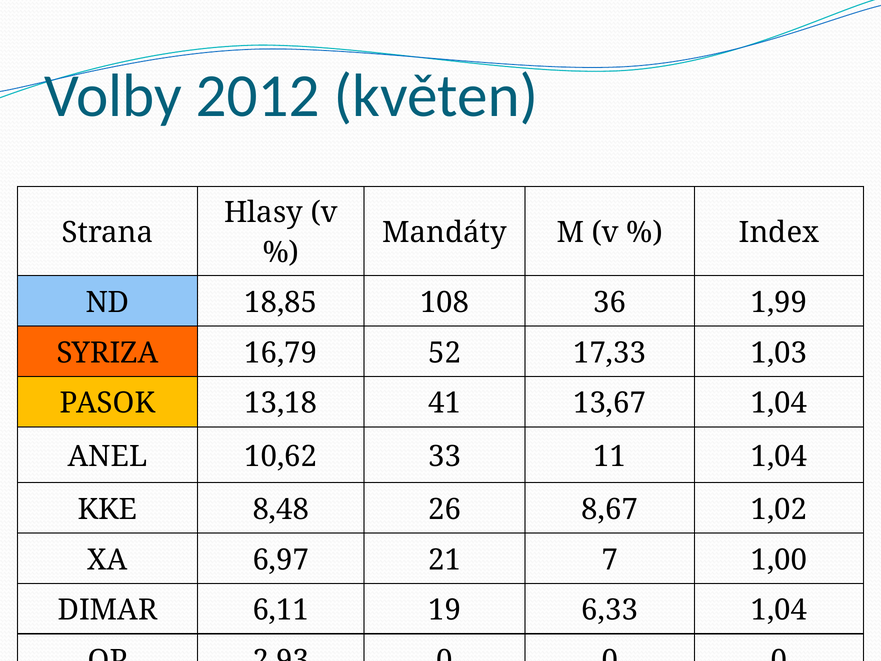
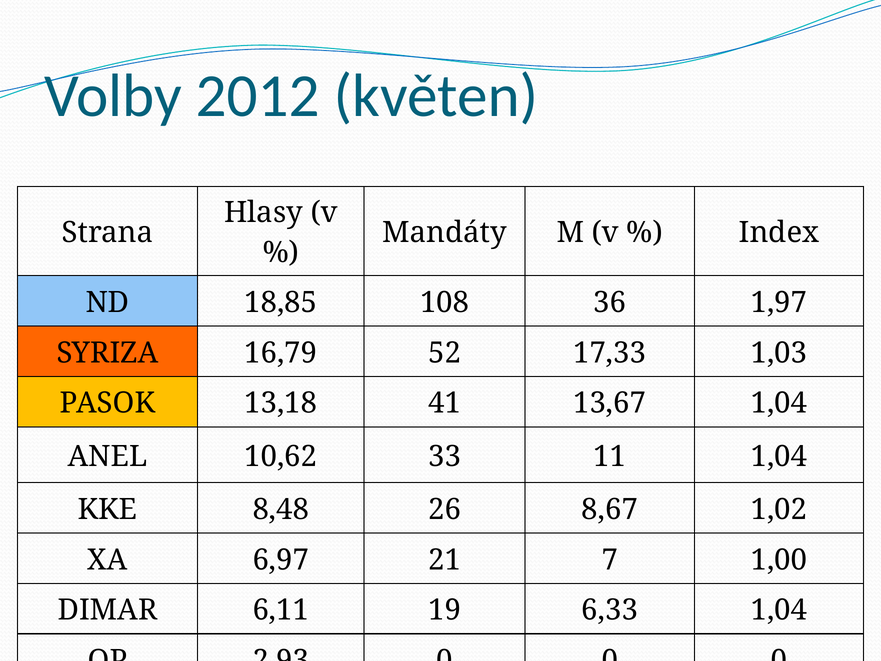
1,99: 1,99 -> 1,97
